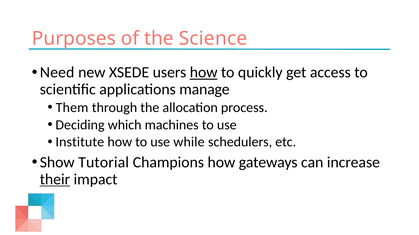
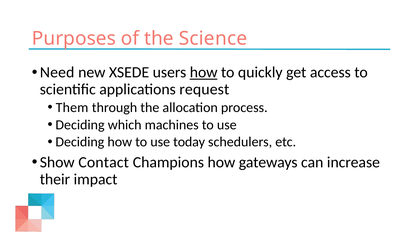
manage: manage -> request
Institute at (80, 142): Institute -> Deciding
while: while -> today
Tutorial: Tutorial -> Contact
their underline: present -> none
